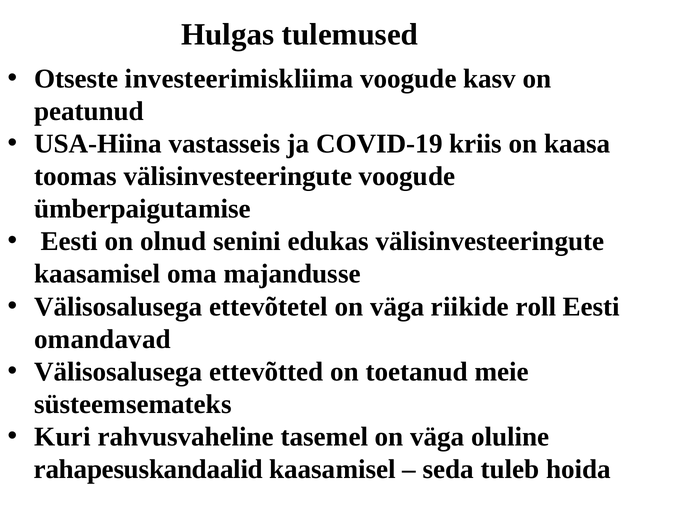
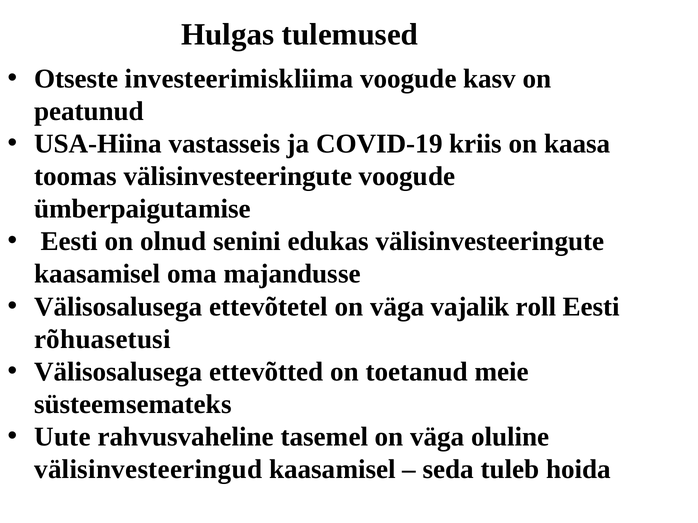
riikide: riikide -> vajalik
omandavad: omandavad -> rõhuasetusi
Kuri: Kuri -> Uute
rahapesuskandaalid: rahapesuskandaalid -> välisinvesteeringud
